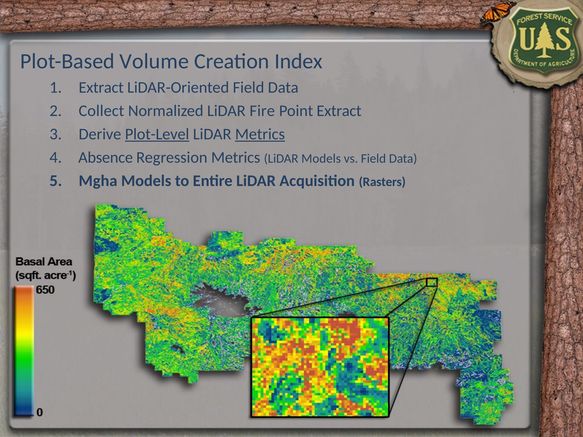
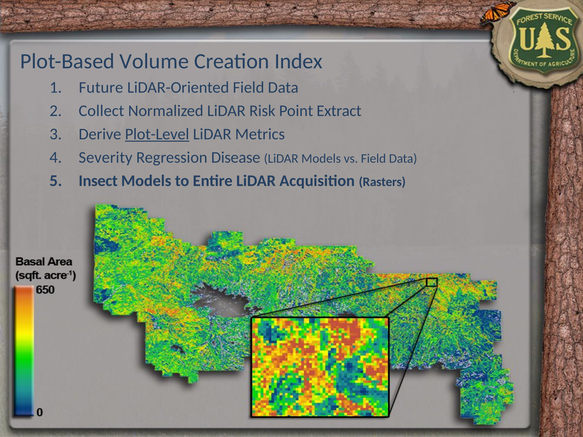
Extract at (101, 88): Extract -> Future
Fire: Fire -> Risk
Metrics at (260, 134) underline: present -> none
Absence: Absence -> Severity
Regression Metrics: Metrics -> Disease
Mgha: Mgha -> Insect
